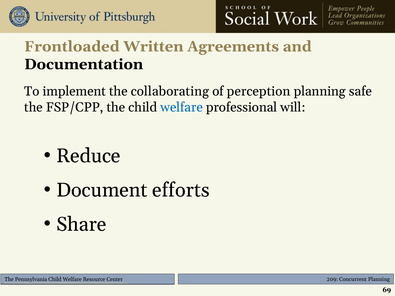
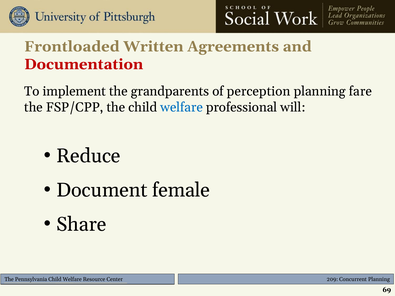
Documentation colour: black -> red
collaborating: collaborating -> grandparents
safe: safe -> fare
efforts: efforts -> female
